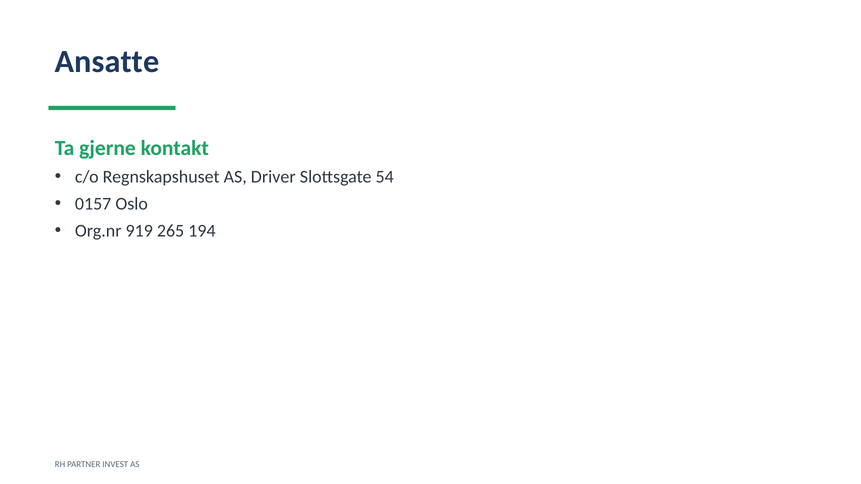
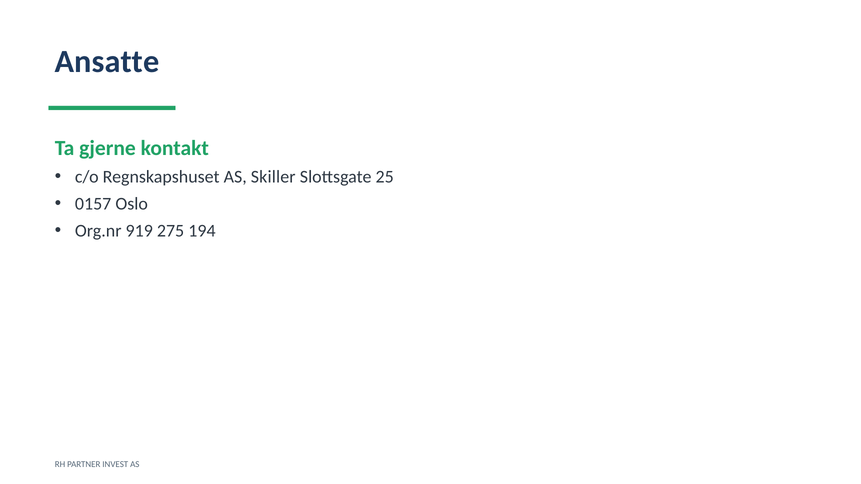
Driver: Driver -> Skiller
54: 54 -> 25
265: 265 -> 275
